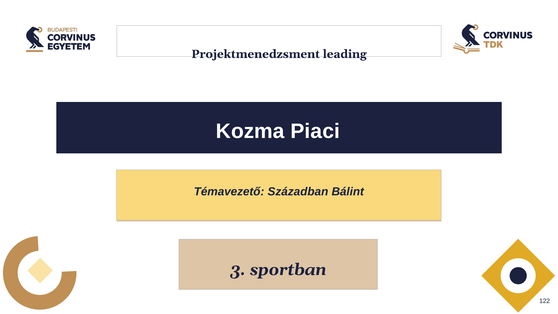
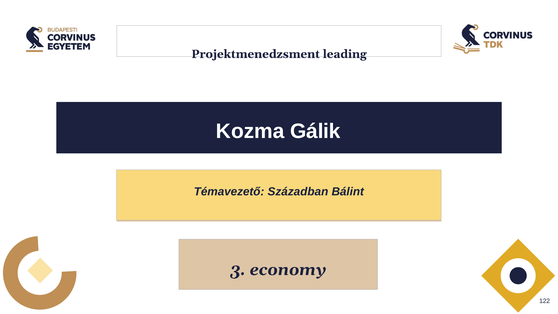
Piaci: Piaci -> Gálik
sportban: sportban -> economy
